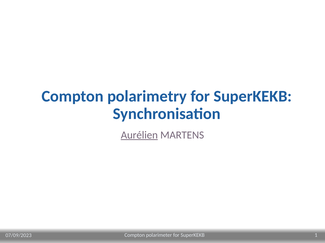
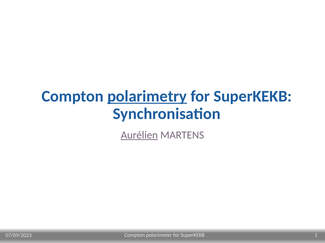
polarimetry underline: none -> present
